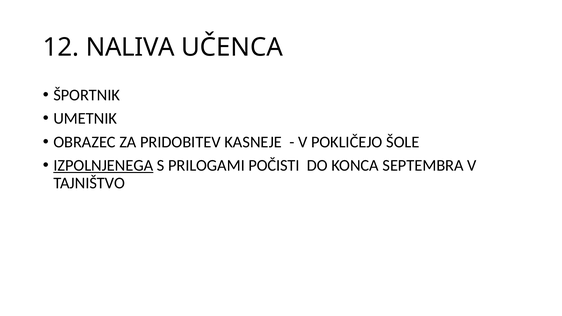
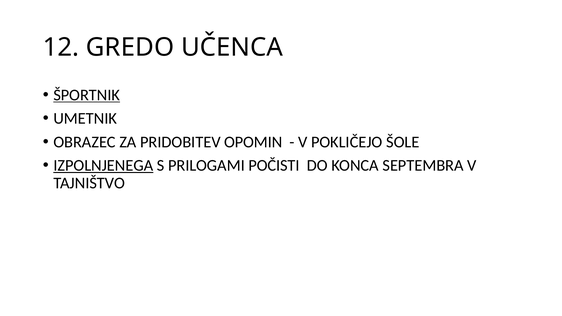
NALIVA: NALIVA -> GREDO
ŠPORTNIK underline: none -> present
KASNEJE: KASNEJE -> OPOMIN
